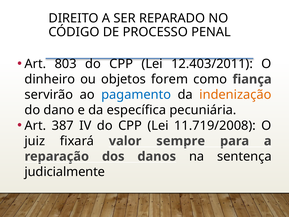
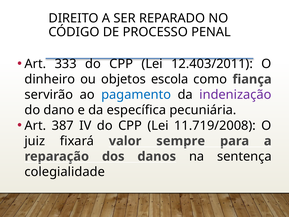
803: 803 -> 333
forem: forem -> escola
indenização colour: orange -> purple
judicialmente: judicialmente -> colegialidade
